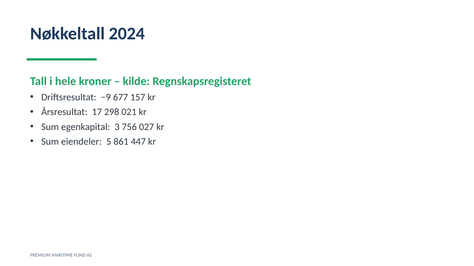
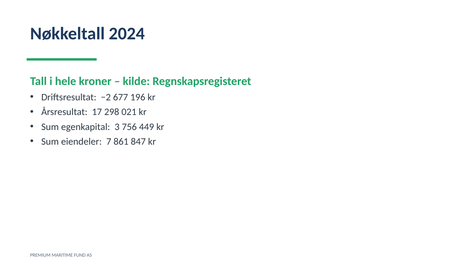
−9: −9 -> −2
157: 157 -> 196
027: 027 -> 449
5: 5 -> 7
447: 447 -> 847
